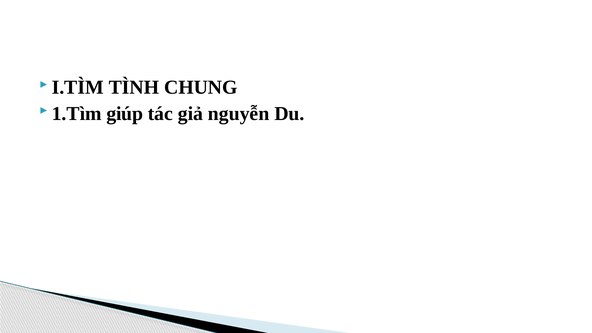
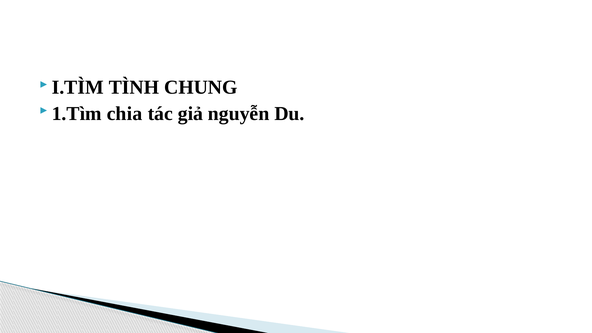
giúp: giúp -> chia
